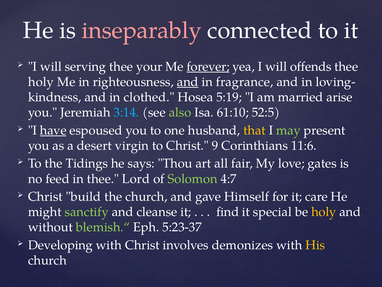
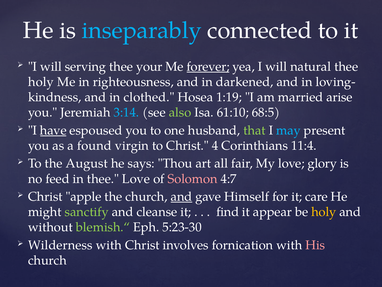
inseparably colour: pink -> light blue
offends: offends -> natural
and at (188, 82) underline: present -> none
fragrance: fragrance -> darkened
5:19: 5:19 -> 1:19
52:5: 52:5 -> 68:5
that colour: yellow -> light green
may colour: light green -> light blue
desert: desert -> found
9: 9 -> 4
11:6: 11:6 -> 11:4
Tidings: Tidings -> August
gates: gates -> glory
thee Lord: Lord -> Love
Solomon colour: light green -> pink
build: build -> apple
and at (181, 196) underline: none -> present
special: special -> appear
5:23-37: 5:23-37 -> 5:23-30
Developing: Developing -> Wilderness
demonizes: demonizes -> fornication
His colour: yellow -> pink
